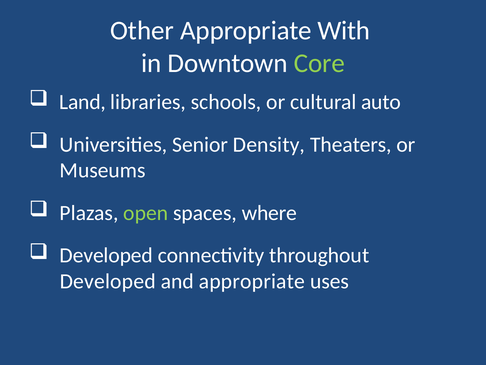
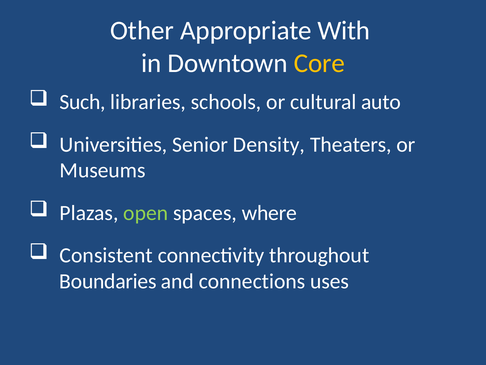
Core colour: light green -> yellow
Land: Land -> Such
Developed at (106, 255): Developed -> Consistent
Developed at (108, 281): Developed -> Boundaries
and appropriate: appropriate -> connections
